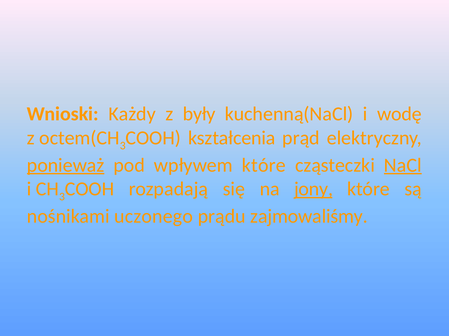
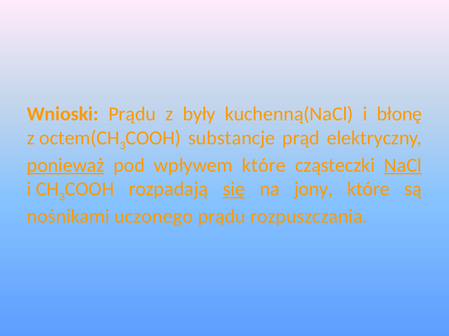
Wnioski Każdy: Każdy -> Prądu
wodę: wodę -> błonę
kształcenia: kształcenia -> substancje
się underline: none -> present
jony underline: present -> none
zajmowaliśmy: zajmowaliśmy -> rozpuszczania
